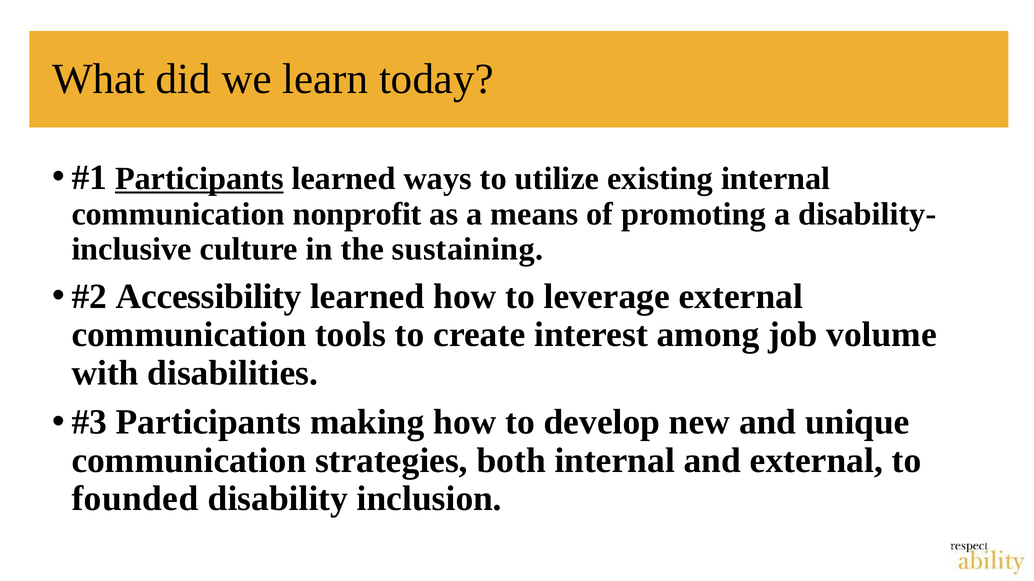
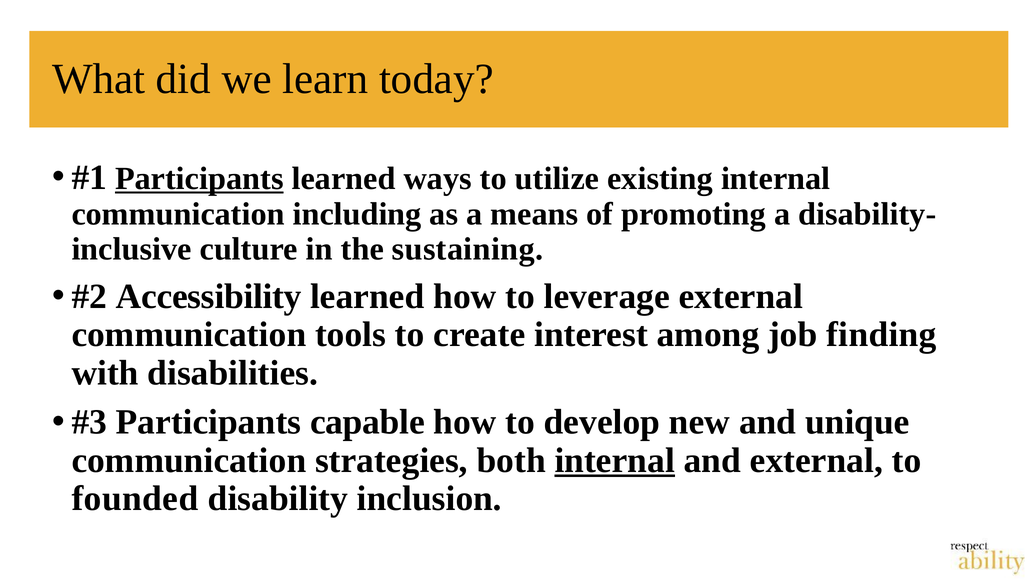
nonprofit: nonprofit -> including
volume: volume -> finding
making: making -> capable
internal at (615, 461) underline: none -> present
